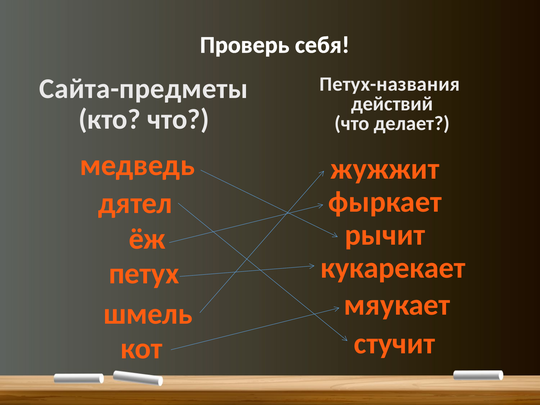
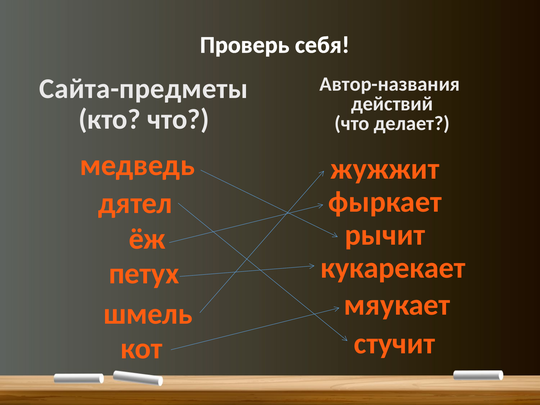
Петух-названия: Петух-названия -> Автор-названия
